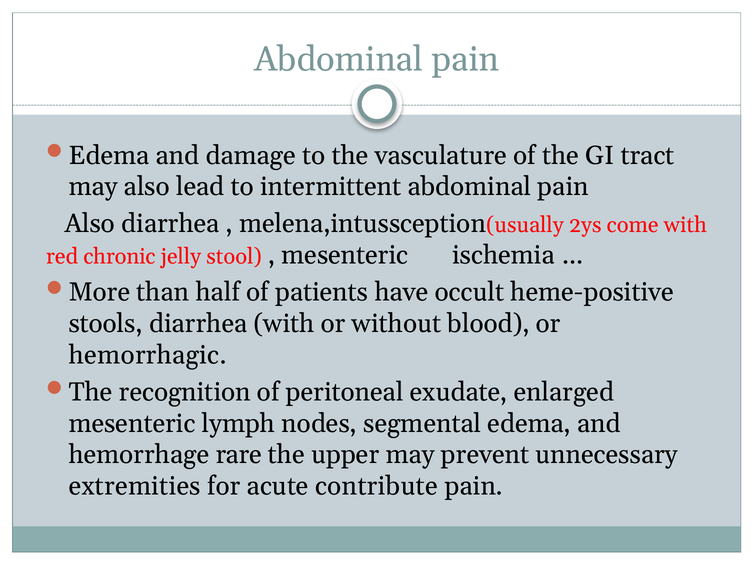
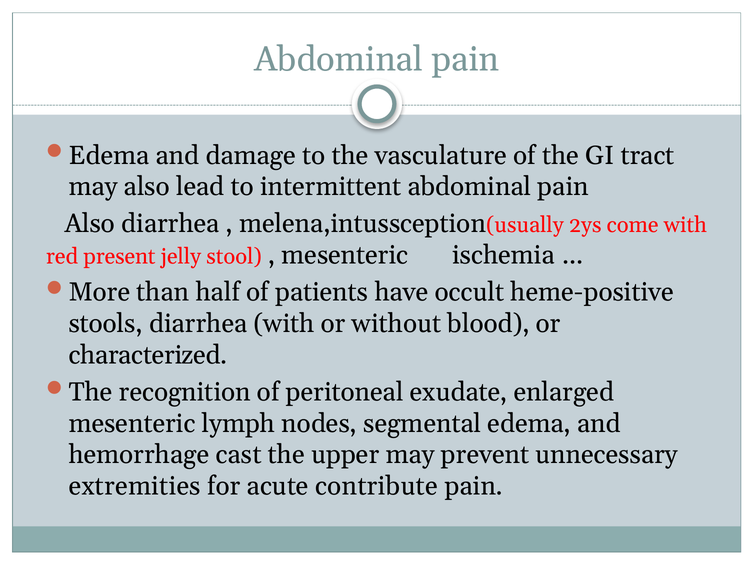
chronic: chronic -> present
hemorrhagic: hemorrhagic -> characterized
rare: rare -> cast
